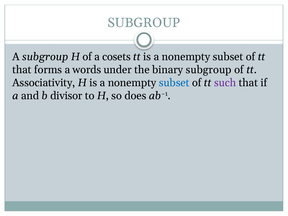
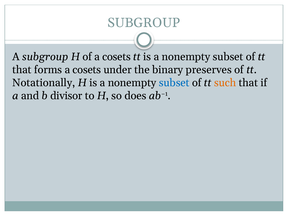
forms a words: words -> cosets
binary subgroup: subgroup -> preserves
Associativity: Associativity -> Notationally
such colour: purple -> orange
